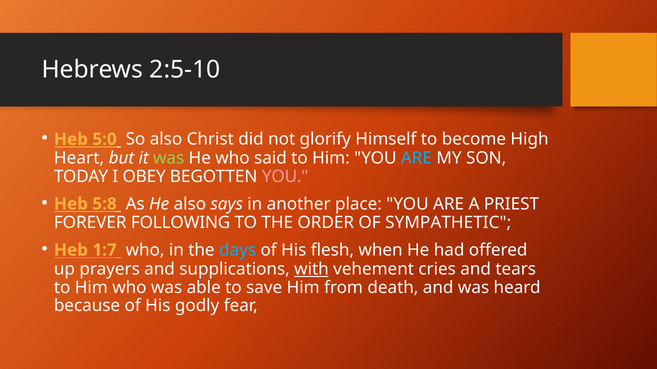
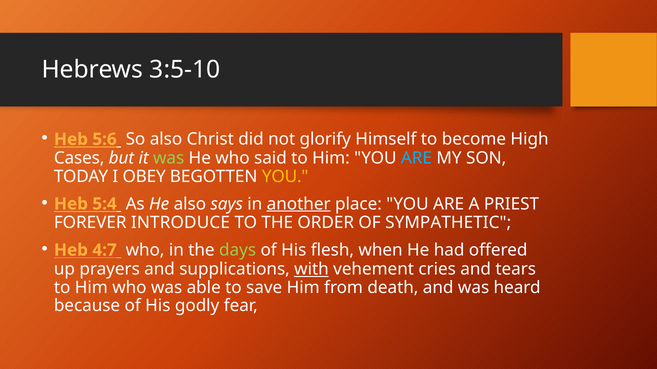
2:5-10: 2:5-10 -> 3:5-10
5:0: 5:0 -> 5:6
Heart: Heart -> Cases
YOU at (285, 177) colour: pink -> yellow
5:8: 5:8 -> 5:4
another underline: none -> present
FOLLOWING: FOLLOWING -> INTRODUCE
1:7: 1:7 -> 4:7
days colour: light blue -> light green
